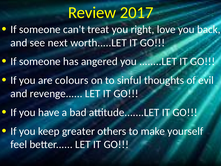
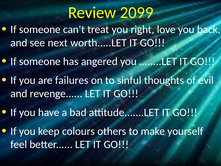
2017: 2017 -> 2099
colours: colours -> failures
greater: greater -> colours
